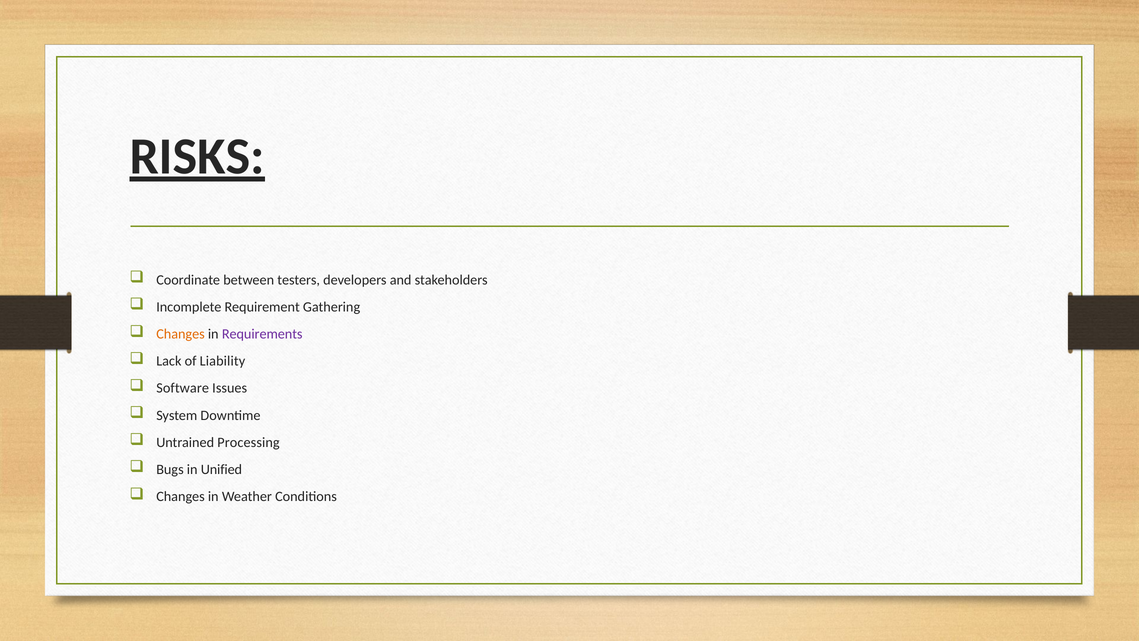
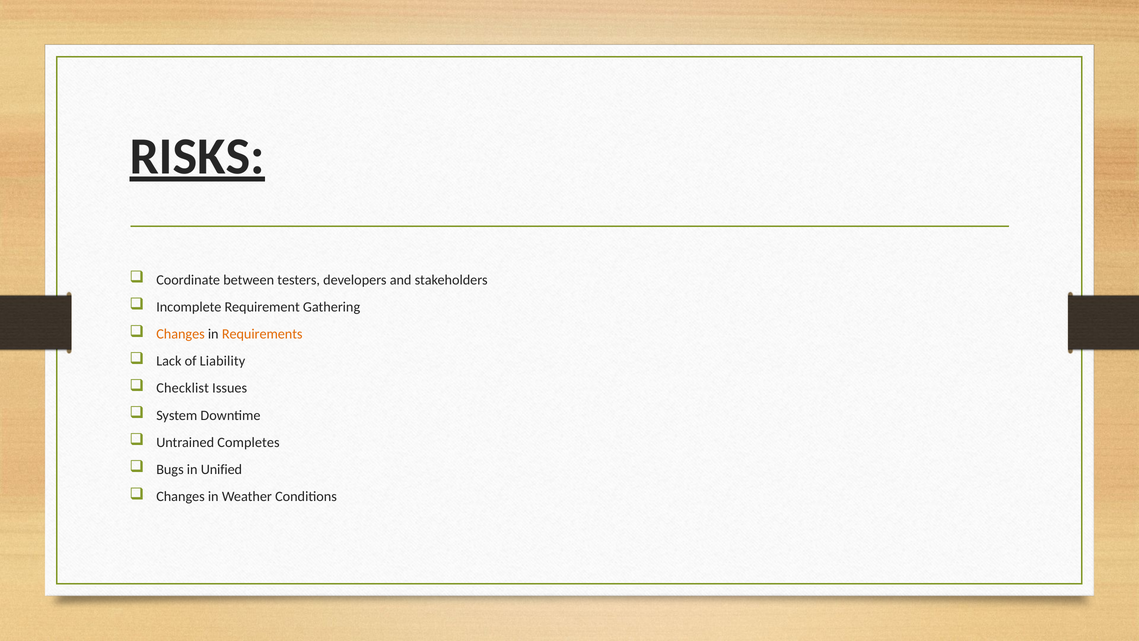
Requirements colour: purple -> orange
Software: Software -> Checklist
Processing: Processing -> Completes
